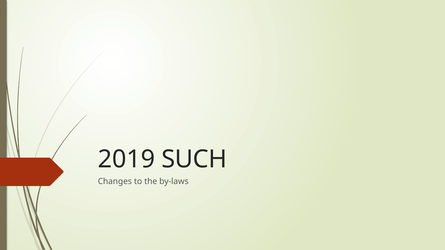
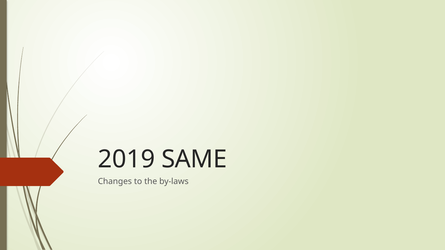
SUCH: SUCH -> SAME
